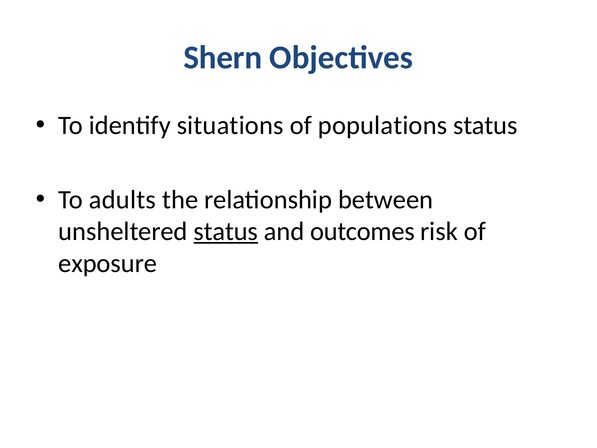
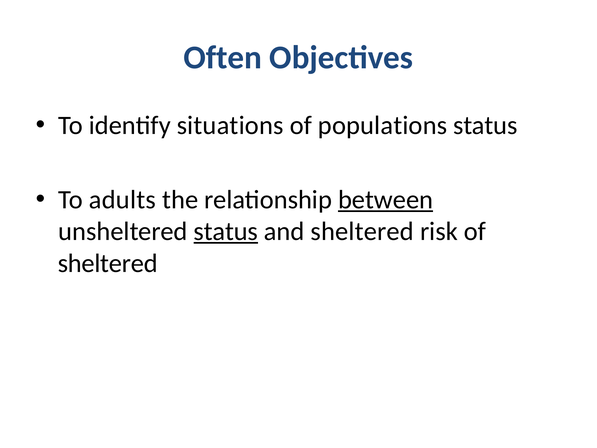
Shern: Shern -> Often
between underline: none -> present
and outcomes: outcomes -> sheltered
exposure at (108, 263): exposure -> sheltered
